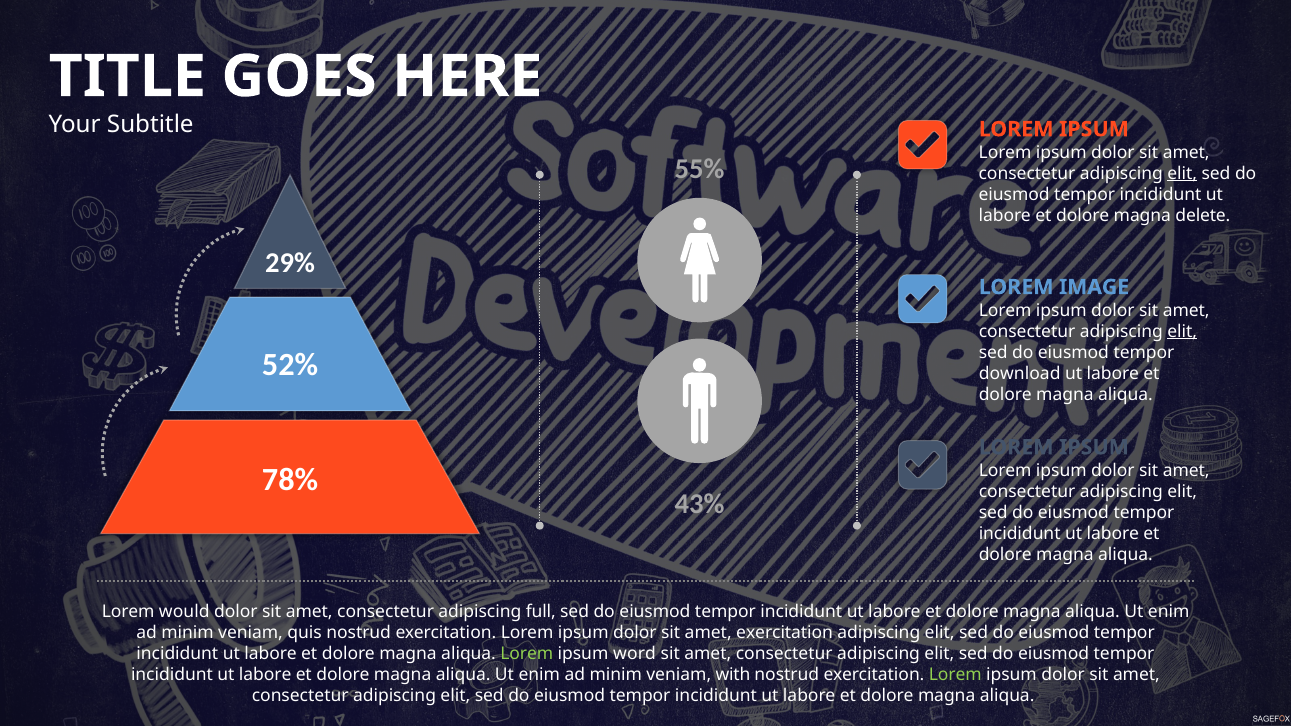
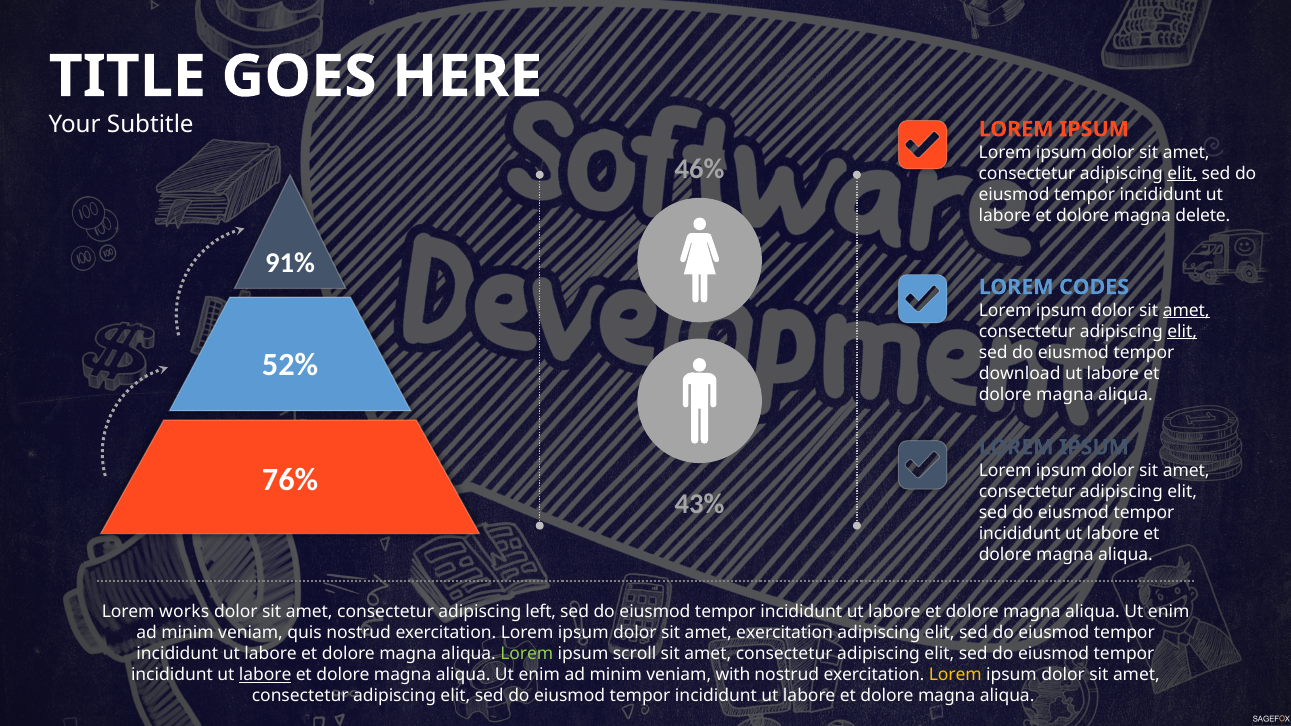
55%: 55% -> 46%
29%: 29% -> 91%
IMAGE: IMAGE -> CODES
amet at (1186, 310) underline: none -> present
78%: 78% -> 76%
would: would -> works
full: full -> left
word: word -> scroll
labore at (265, 675) underline: none -> present
Lorem at (955, 675) colour: light green -> yellow
